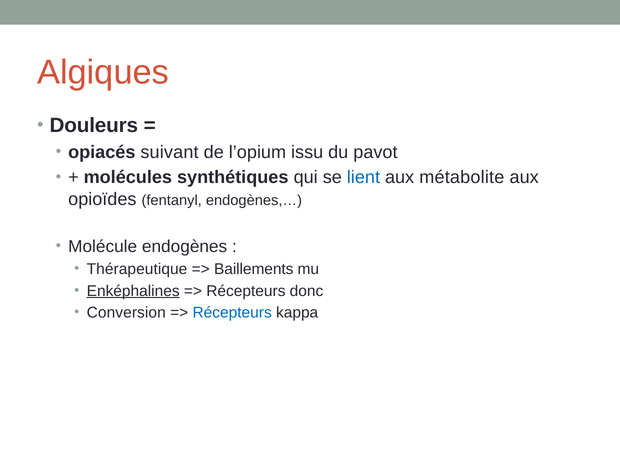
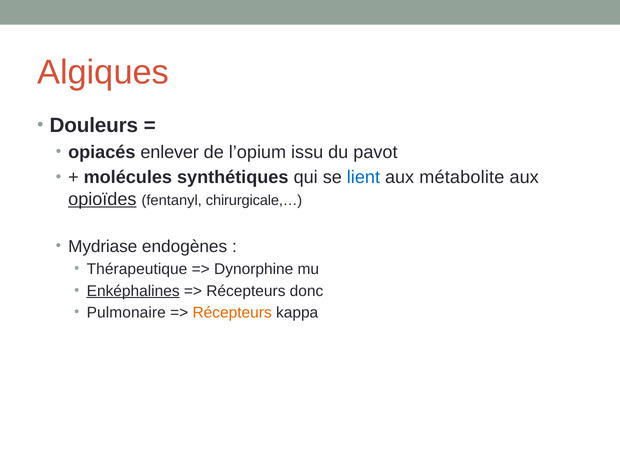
suivant: suivant -> enlever
opioïdes underline: none -> present
endogènes,…: endogènes,… -> chirurgicale,…
Molécule: Molécule -> Mydriase
Baillements: Baillements -> Dynorphine
Conversion: Conversion -> Pulmonaire
Récepteurs at (232, 313) colour: blue -> orange
